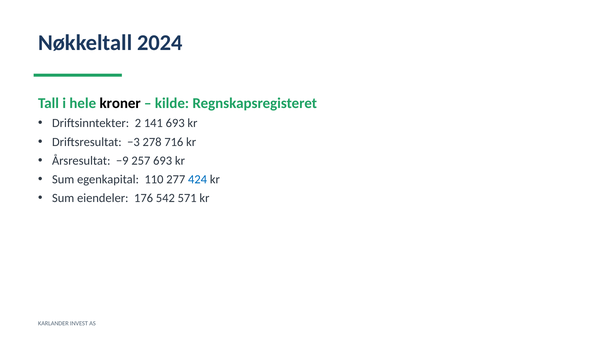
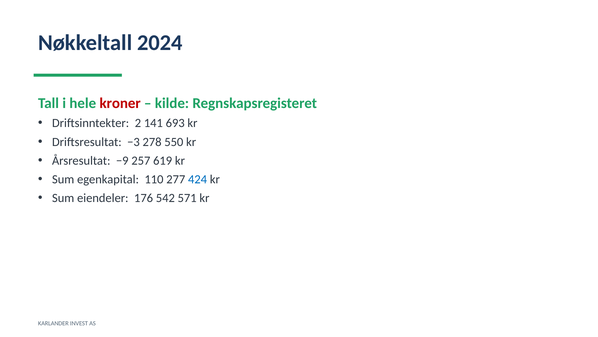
kroner colour: black -> red
716: 716 -> 550
257 693: 693 -> 619
